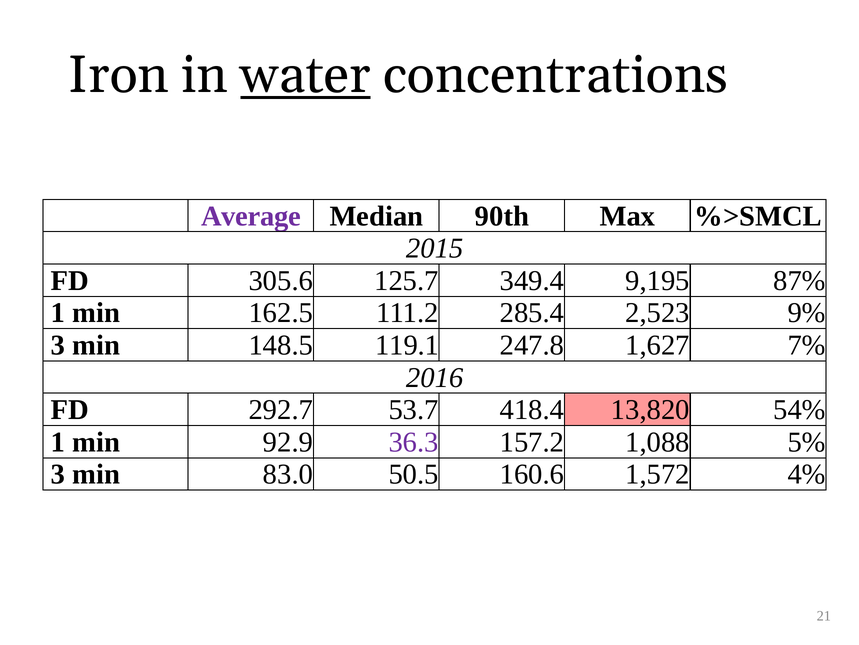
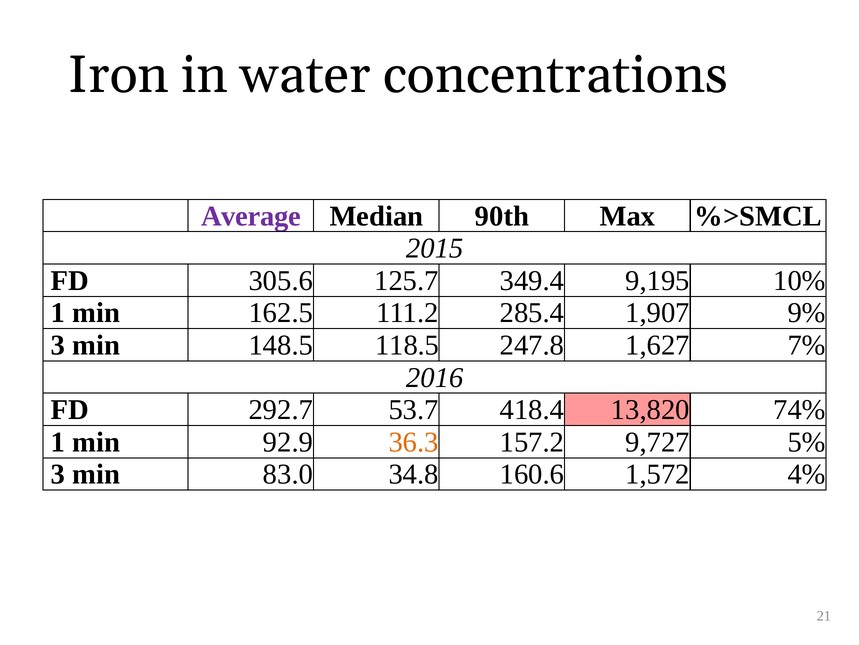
water underline: present -> none
87%: 87% -> 10%
2,523: 2,523 -> 1,907
119.1: 119.1 -> 118.5
54%: 54% -> 74%
36.3 colour: purple -> orange
1,088: 1,088 -> 9,727
50.5: 50.5 -> 34.8
